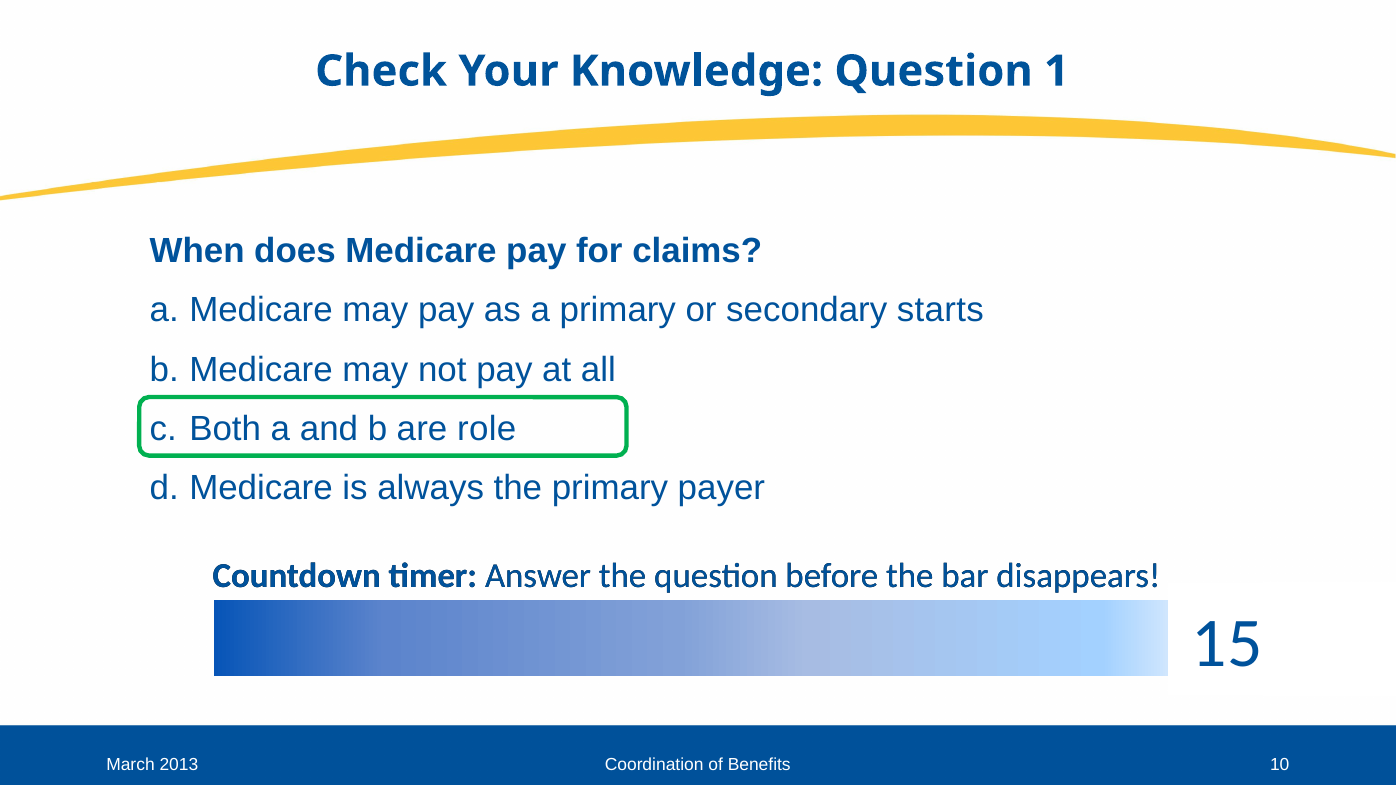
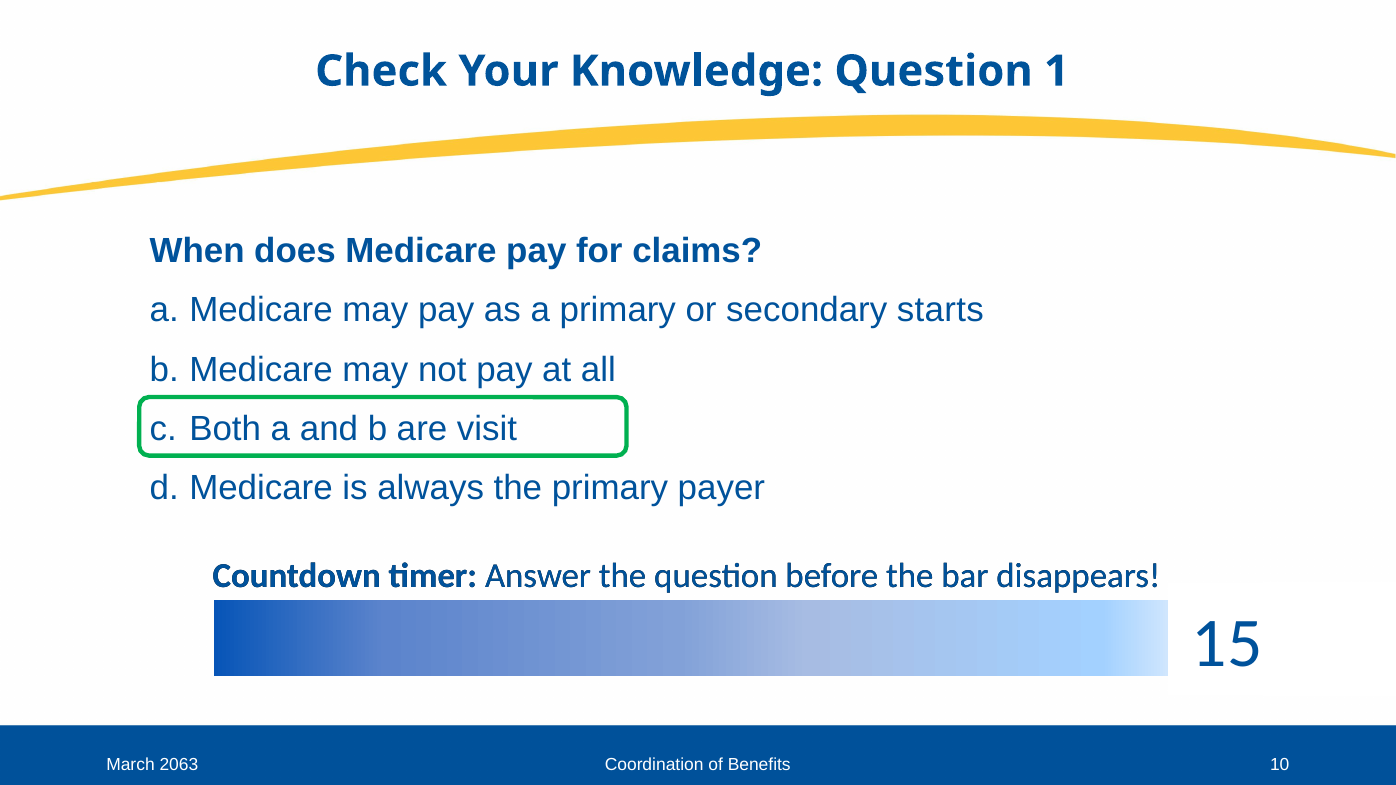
role: role -> visit
2013: 2013 -> 2063
